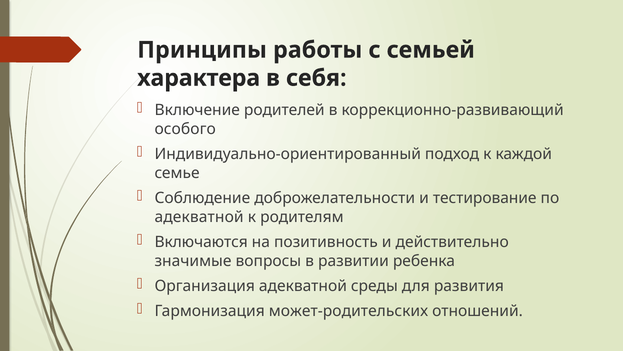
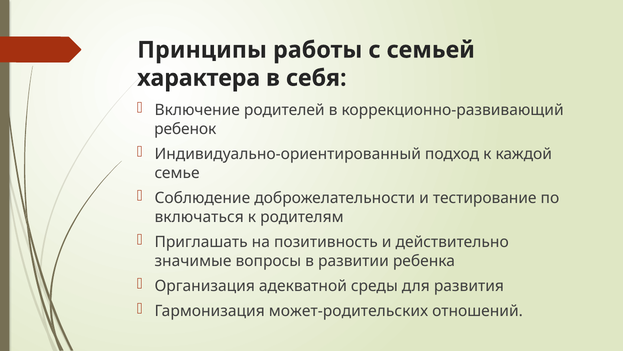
особого: особого -> ребенок
адекватной at (199, 217): адекватной -> включаться
Включаются: Включаются -> Приглашать
